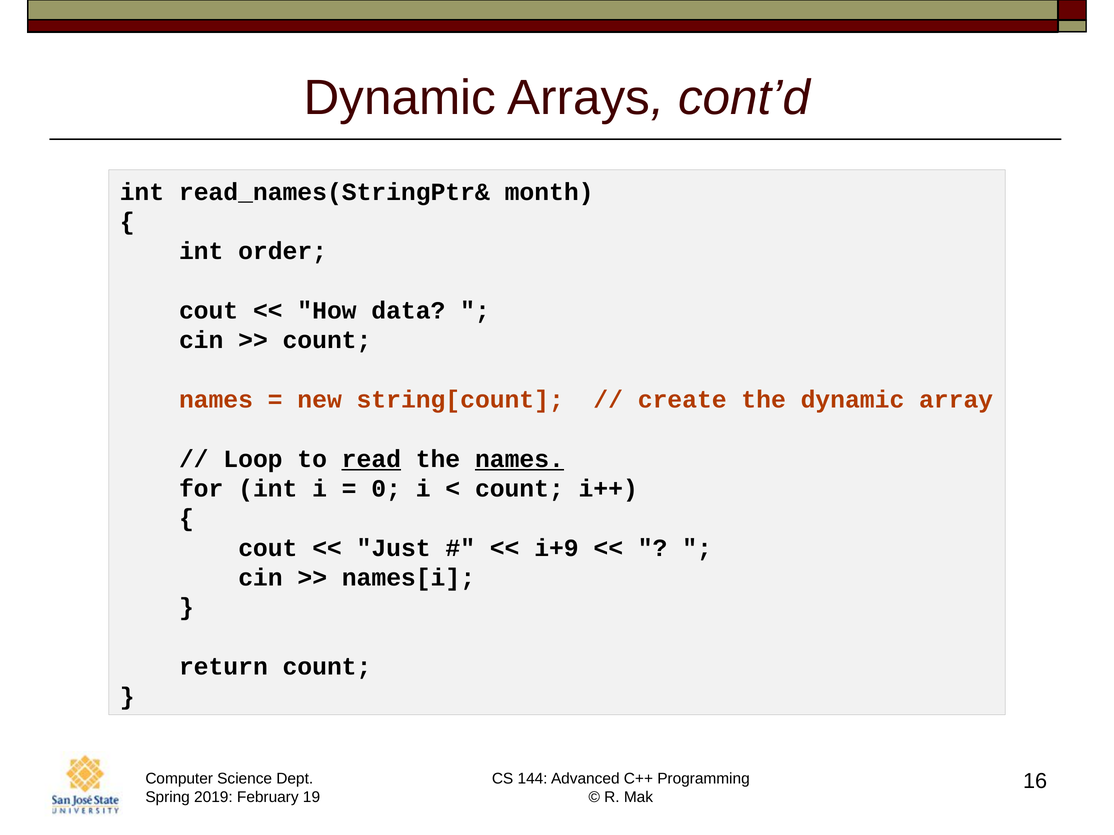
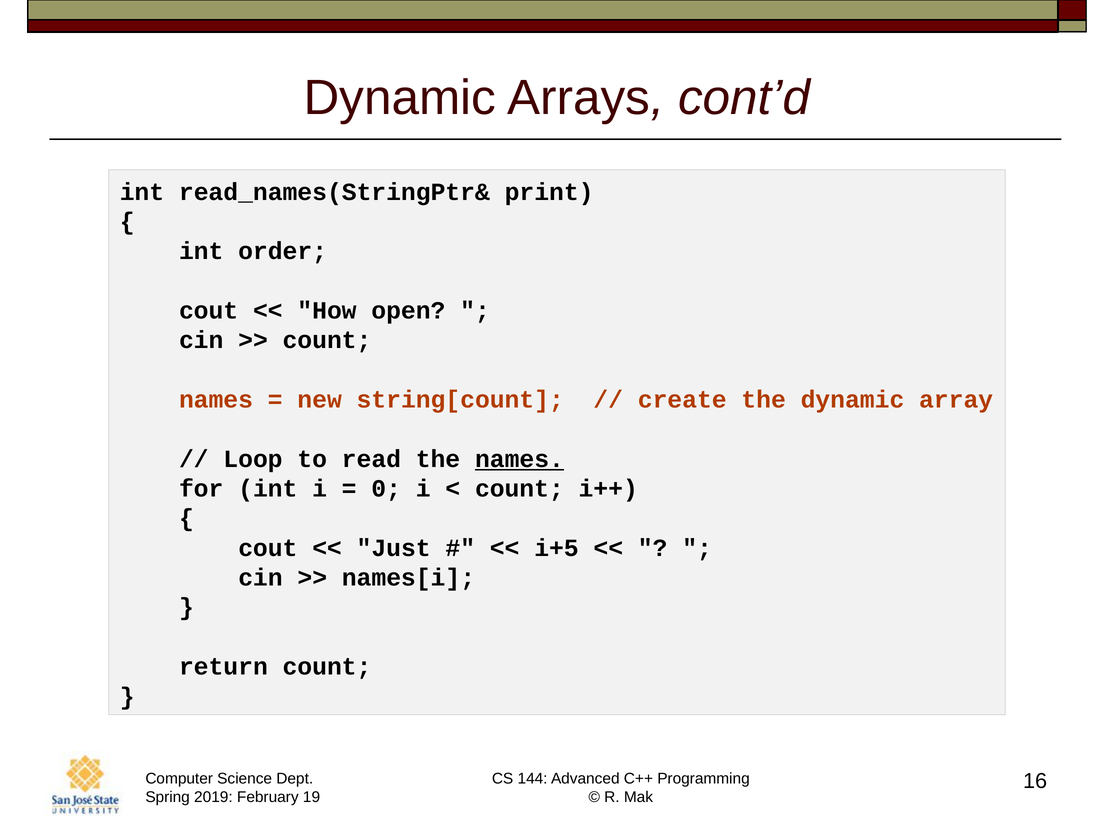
month: month -> print
data: data -> open
read underline: present -> none
i+9: i+9 -> i+5
